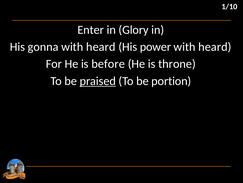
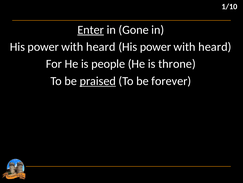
Enter underline: none -> present
Glory: Glory -> Gone
gonna at (43, 47): gonna -> power
before: before -> people
portion: portion -> forever
